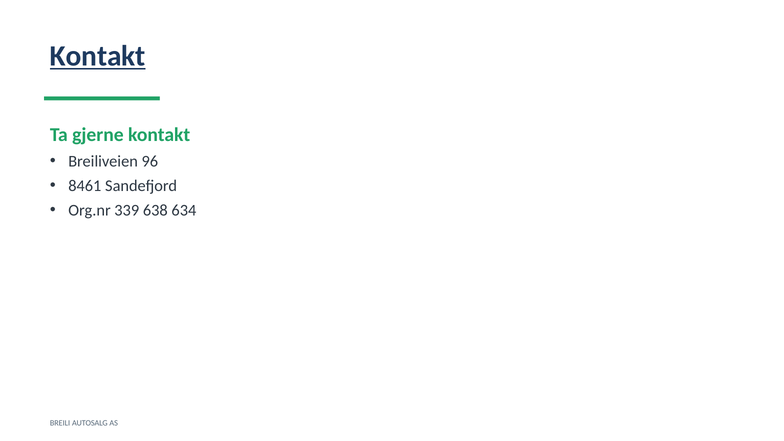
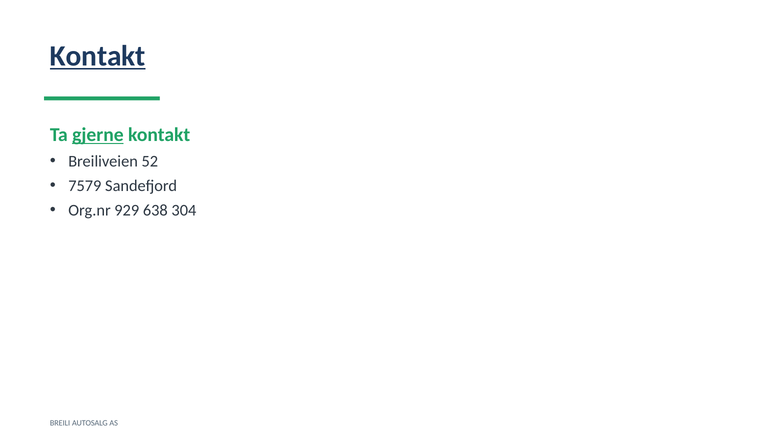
gjerne underline: none -> present
96: 96 -> 52
8461: 8461 -> 7579
339: 339 -> 929
634: 634 -> 304
